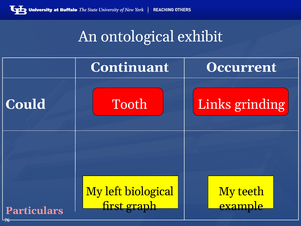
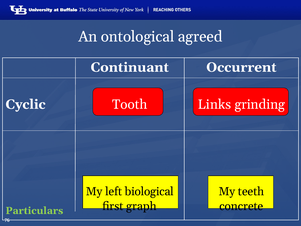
exhibit: exhibit -> agreed
Could: Could -> Cyclic
example: example -> concrete
Particulars colour: pink -> light green
